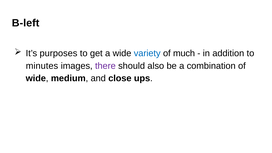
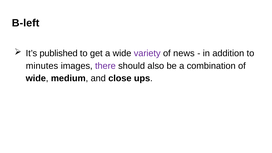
purposes: purposes -> published
variety colour: blue -> purple
much: much -> news
